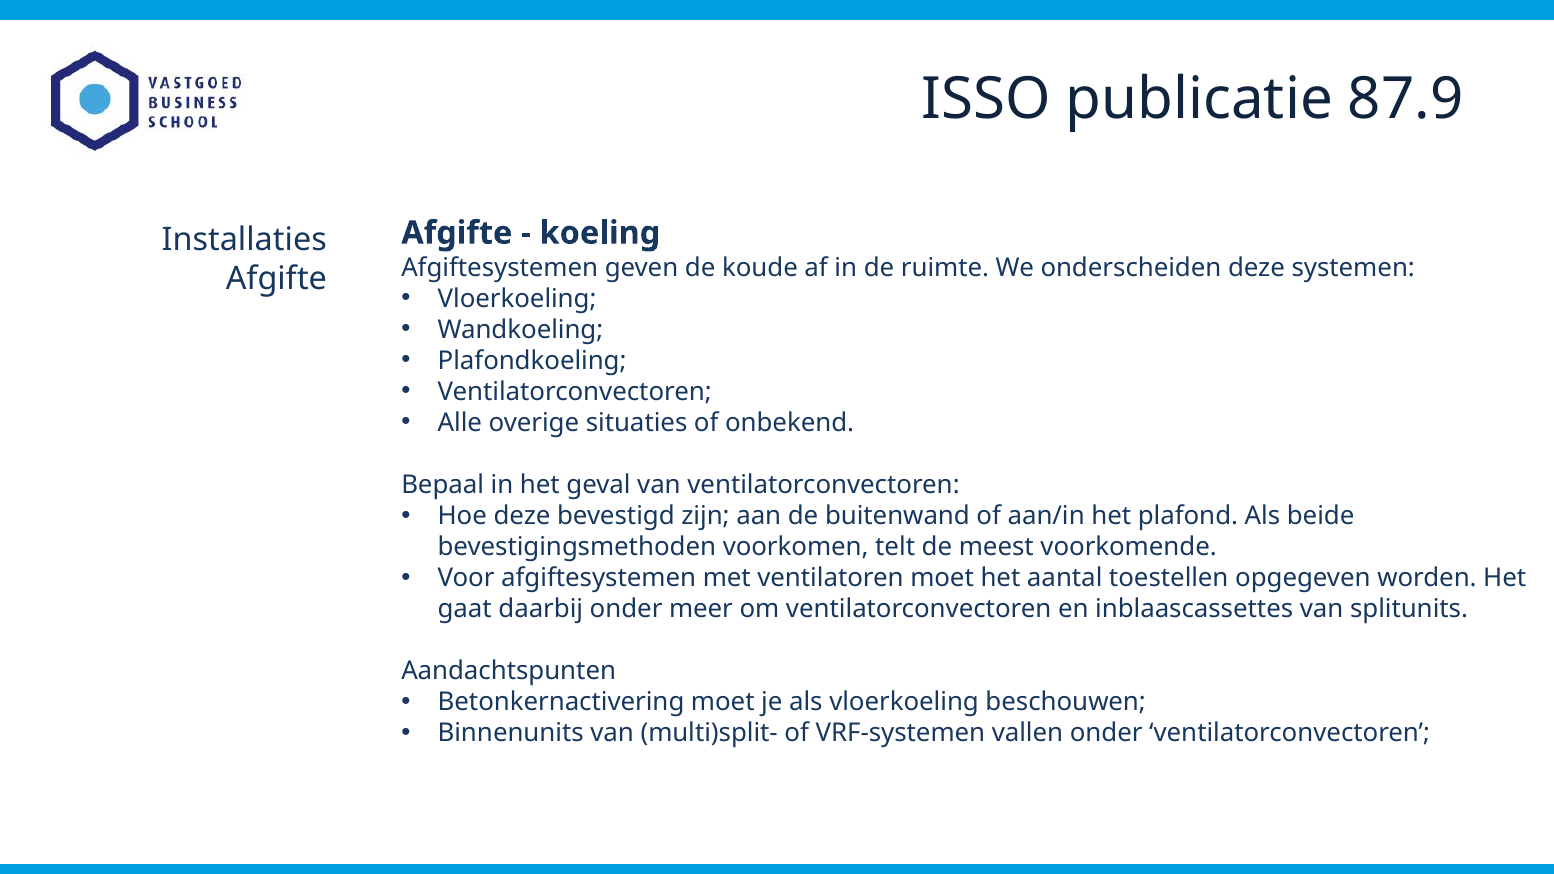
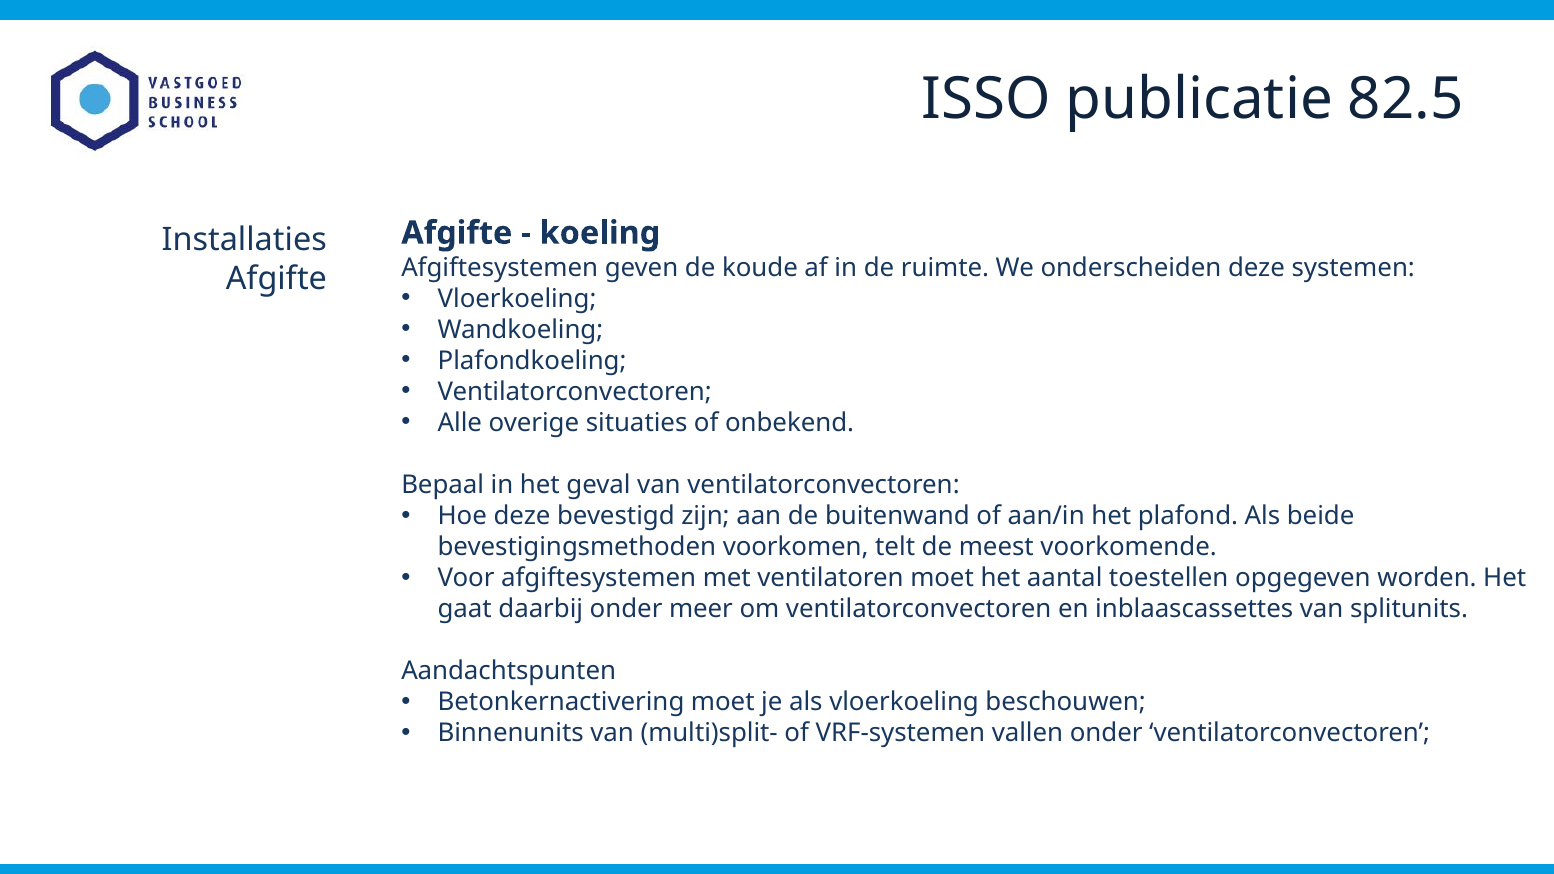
87.9: 87.9 -> 82.5
